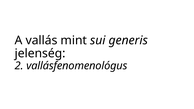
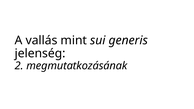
vallásfenomenológus: vallásfenomenológus -> megmutatkozásának
